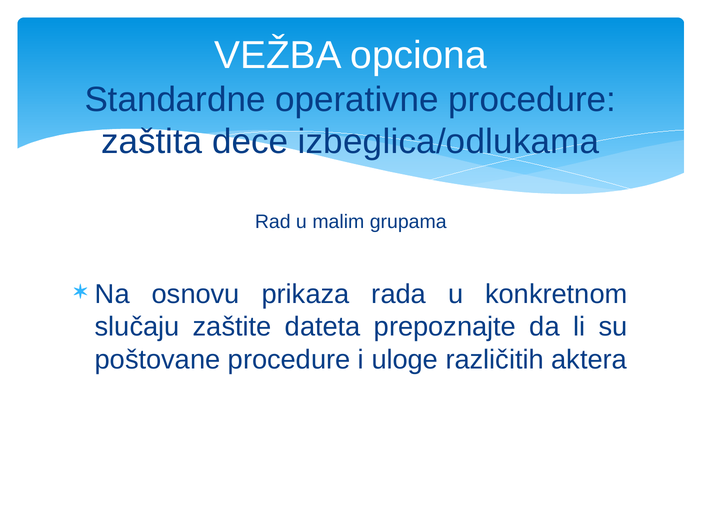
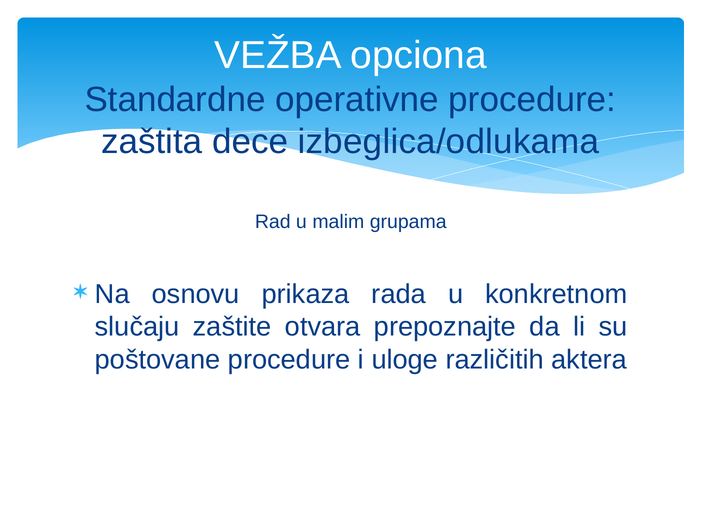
dateta: dateta -> otvara
